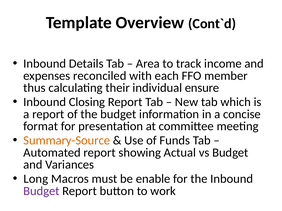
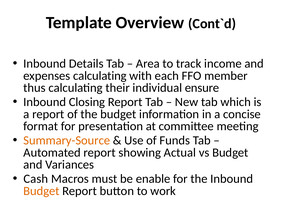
expenses reconciled: reconciled -> calculating
Long: Long -> Cash
Budget at (41, 191) colour: purple -> orange
